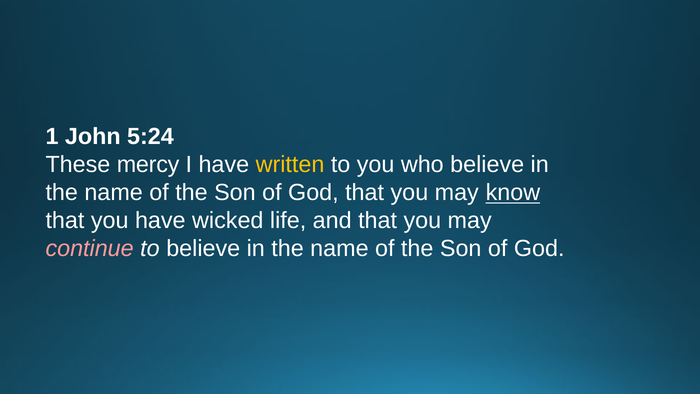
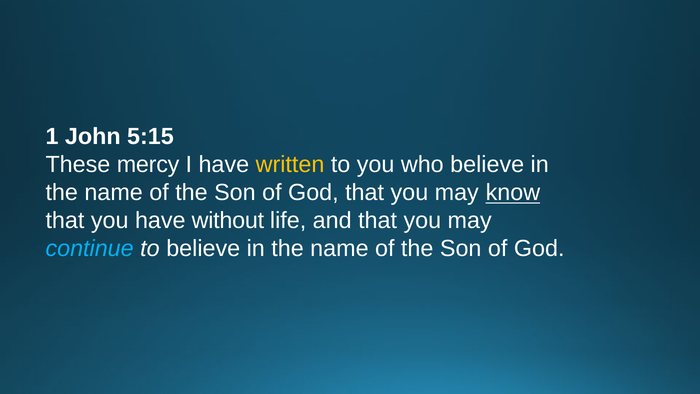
5:24: 5:24 -> 5:15
wicked: wicked -> without
continue colour: pink -> light blue
